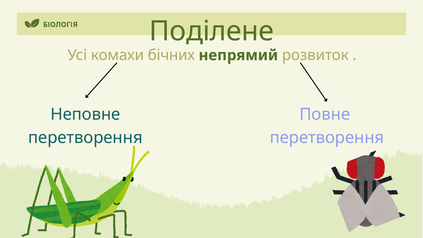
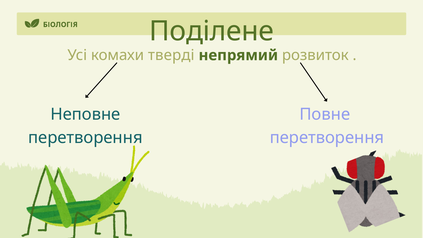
бічних: бічних -> тверді
